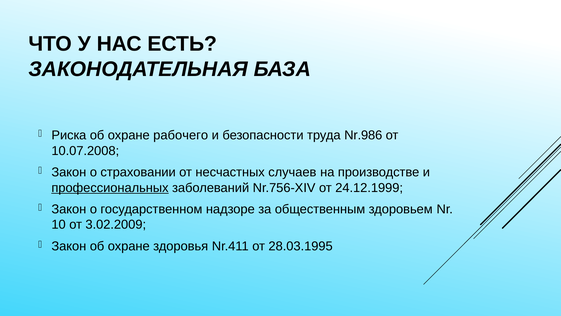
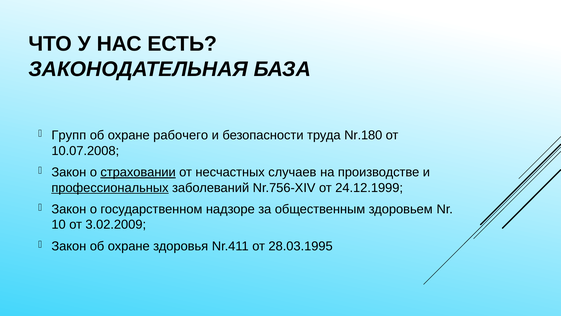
Риска: Риска -> Групп
Nr.986: Nr.986 -> Nr.180
страховании underline: none -> present
